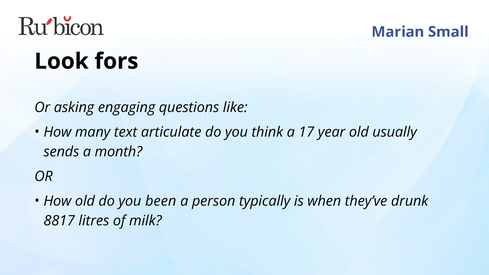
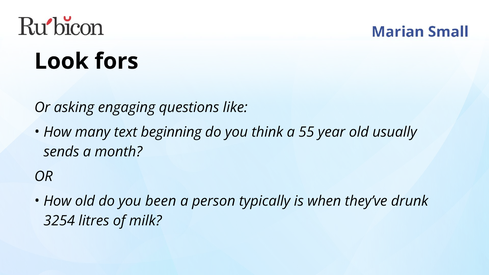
articulate: articulate -> beginning
17: 17 -> 55
8817: 8817 -> 3254
